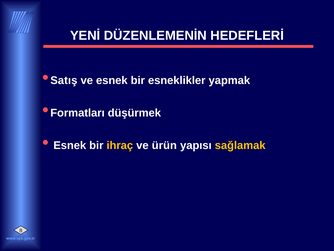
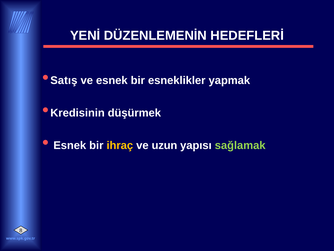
Formatları: Formatları -> Kredisinin
ürün: ürün -> uzun
sağlamak colour: yellow -> light green
